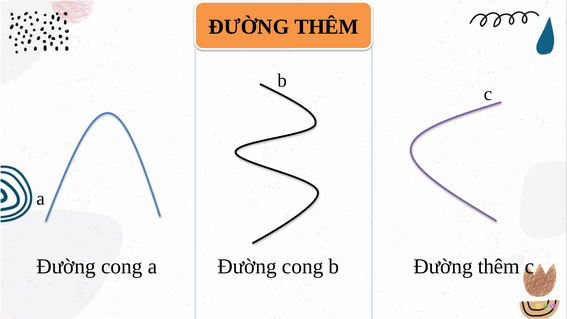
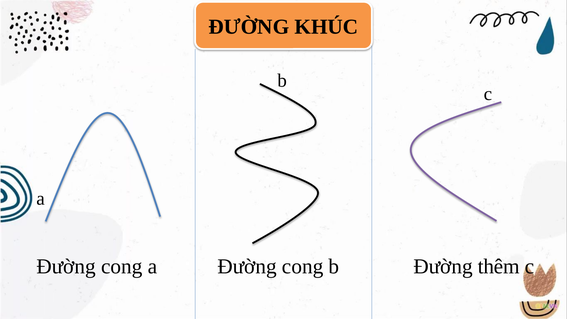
THÊM at (327, 27): THÊM -> KHÚC
